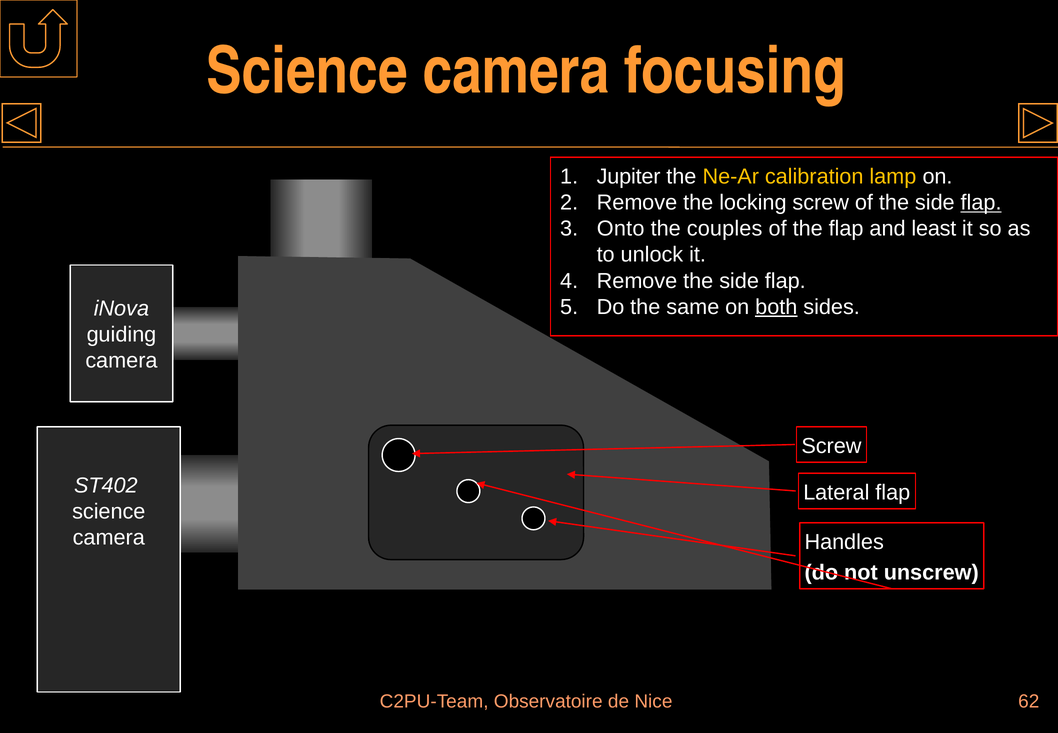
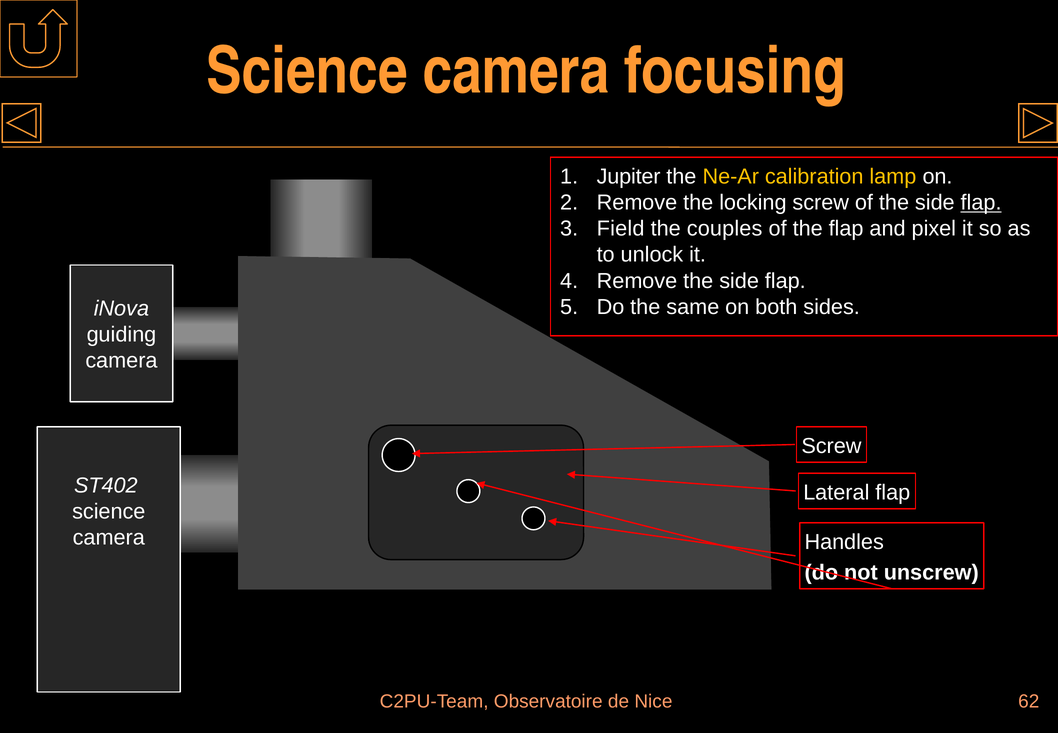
Onto: Onto -> Field
least: least -> pixel
both underline: present -> none
